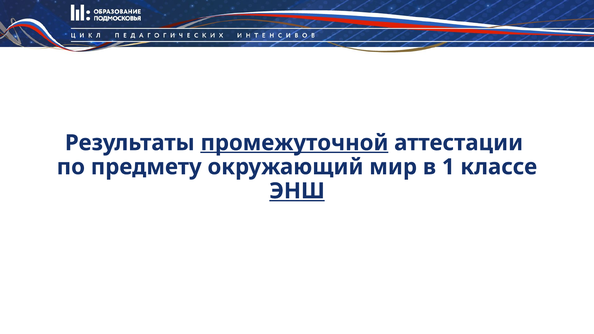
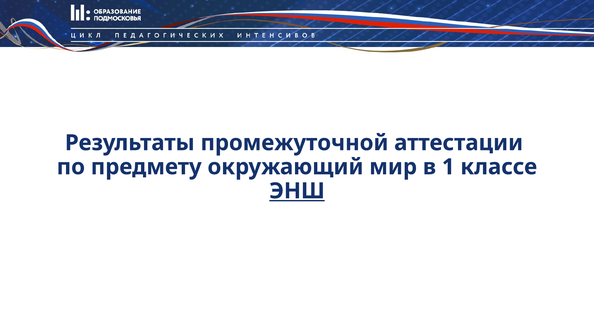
промежуточной underline: present -> none
